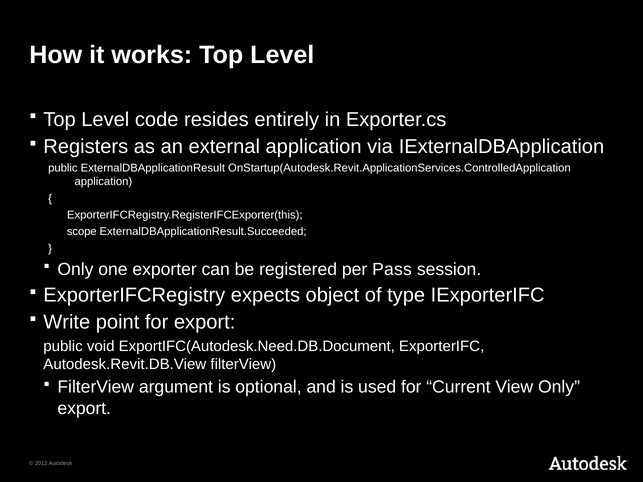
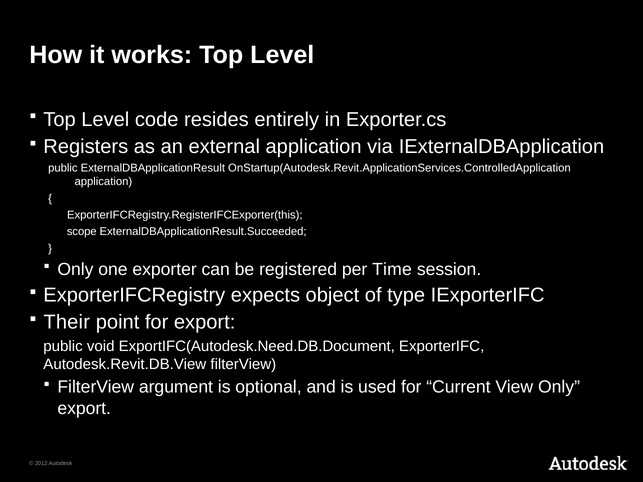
Pass: Pass -> Time
Write: Write -> Their
